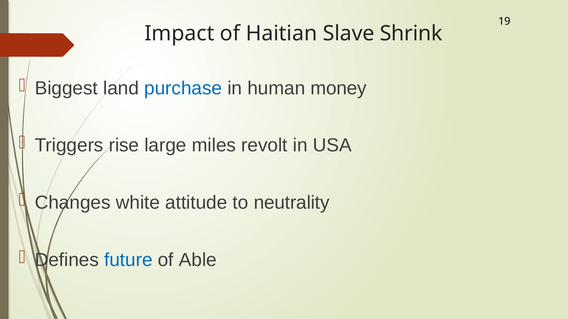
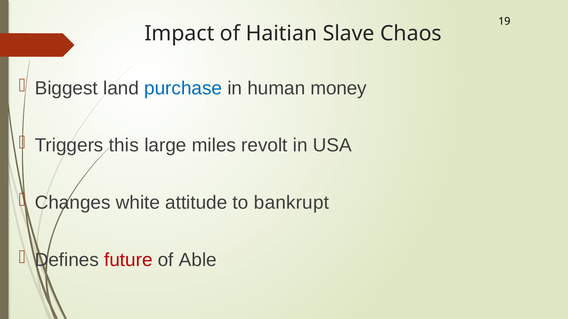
Shrink: Shrink -> Chaos
rise: rise -> this
neutrality: neutrality -> bankrupt
future colour: blue -> red
